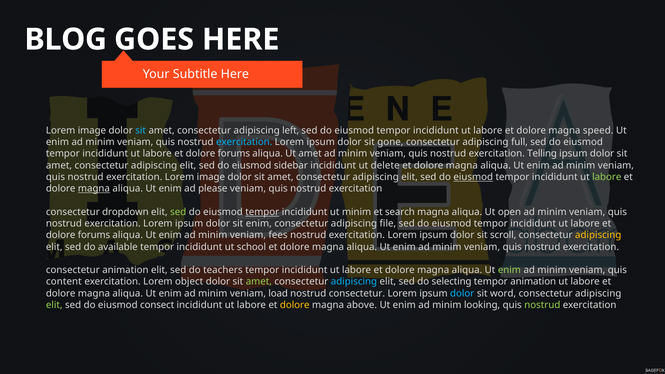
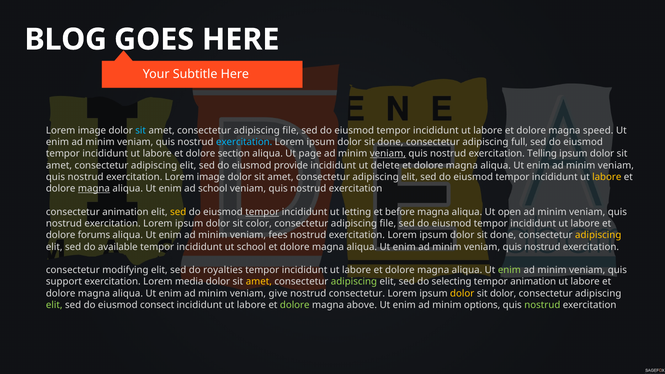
amet consectetur adipiscing left: left -> file
gone at (390, 142): gone -> done
forums at (234, 154): forums -> section
Ut amet: amet -> page
veniam at (388, 154) underline: none -> present
sidebar: sidebar -> provide
eiusmod at (473, 177) underline: present -> none
labore at (607, 177) colour: light green -> yellow
ad please: please -> school
consectetur dropdown: dropdown -> animation
sed at (178, 212) colour: light green -> yellow
ut minim: minim -> letting
search: search -> before
sit enim: enim -> color
scroll at (503, 235): scroll -> done
consectetur animation: animation -> modifying
teachers: teachers -> royalties
content: content -> support
object: object -> media
amet at (259, 282) colour: light green -> yellow
adipiscing at (354, 282) colour: light blue -> light green
load: load -> give
dolor at (462, 293) colour: light blue -> yellow
sit word: word -> dolor
dolore at (295, 305) colour: yellow -> light green
looking: looking -> options
